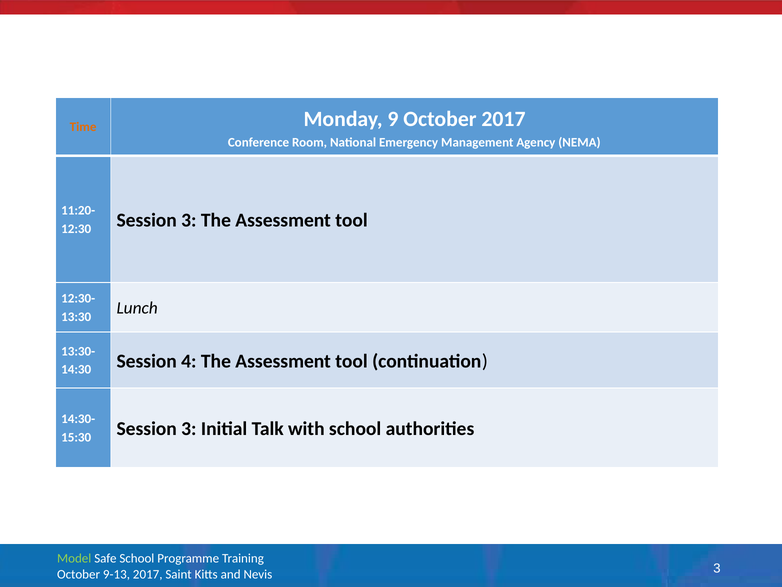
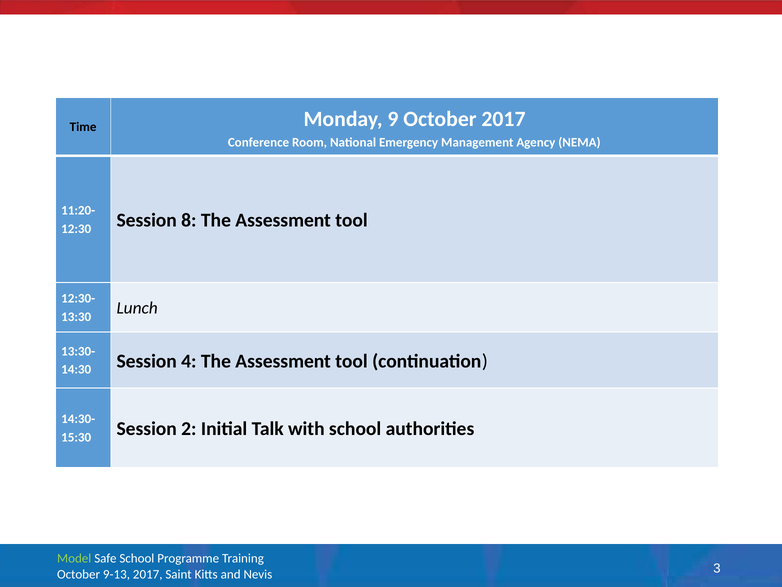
Time colour: orange -> black
3 at (189, 220): 3 -> 8
3 at (189, 429): 3 -> 2
